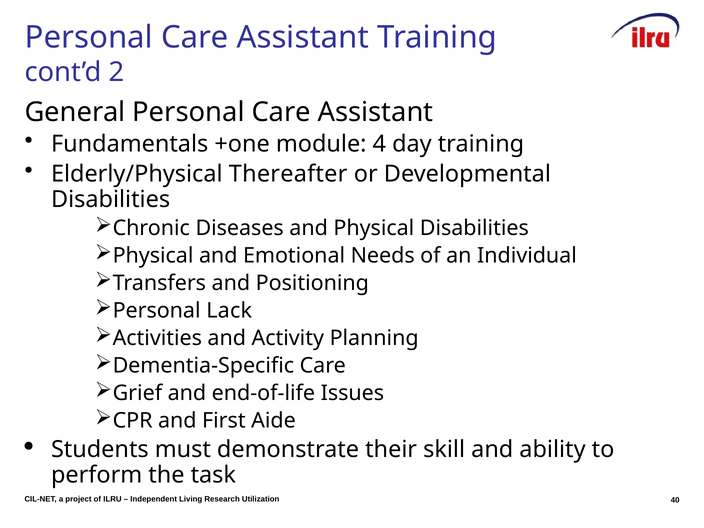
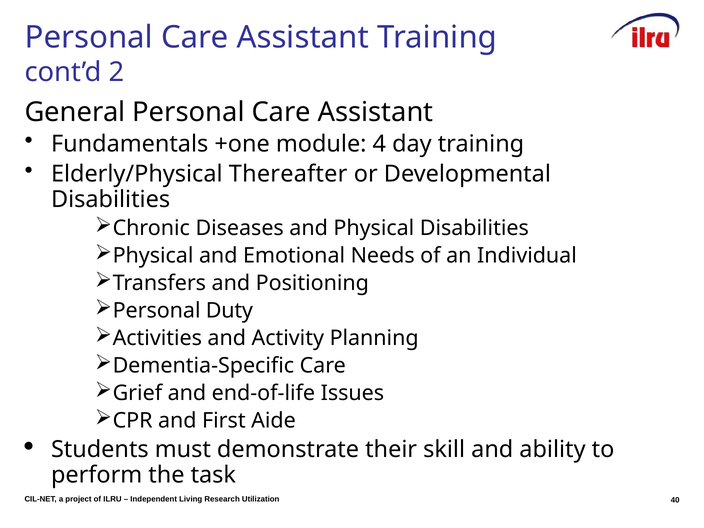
Lack: Lack -> Duty
